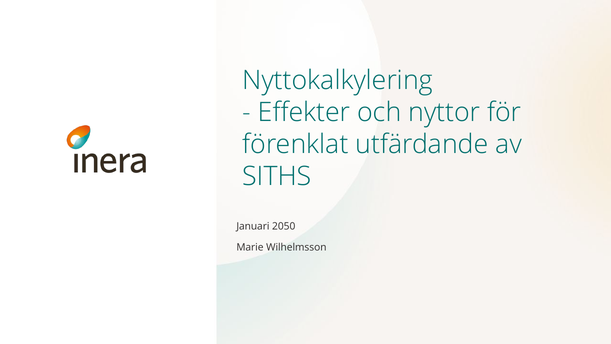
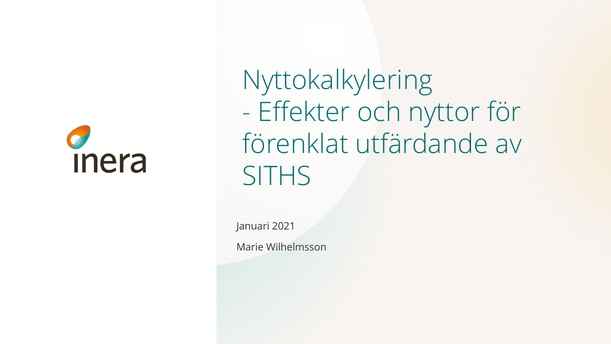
2050: 2050 -> 2021
